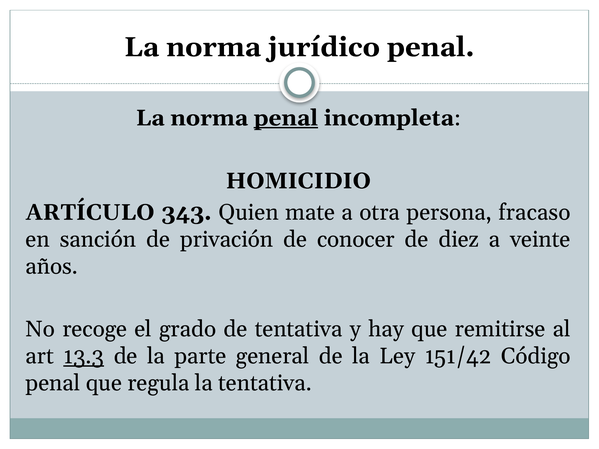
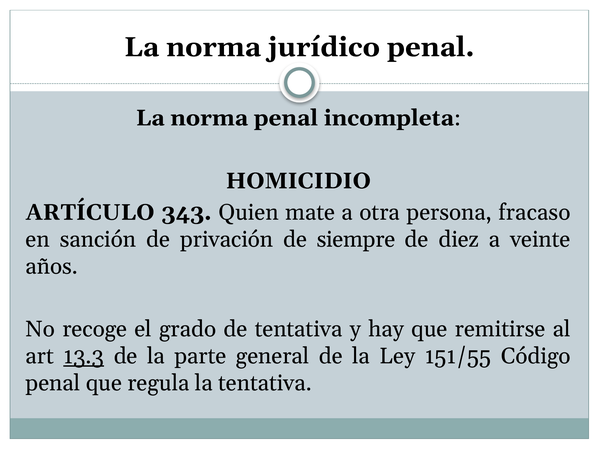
penal at (286, 118) underline: present -> none
conocer: conocer -> siempre
151/42: 151/42 -> 151/55
